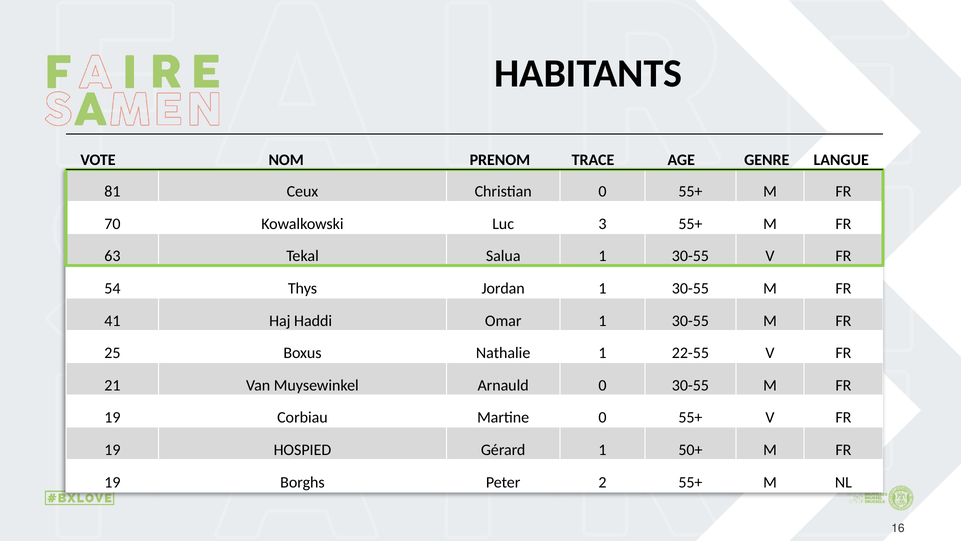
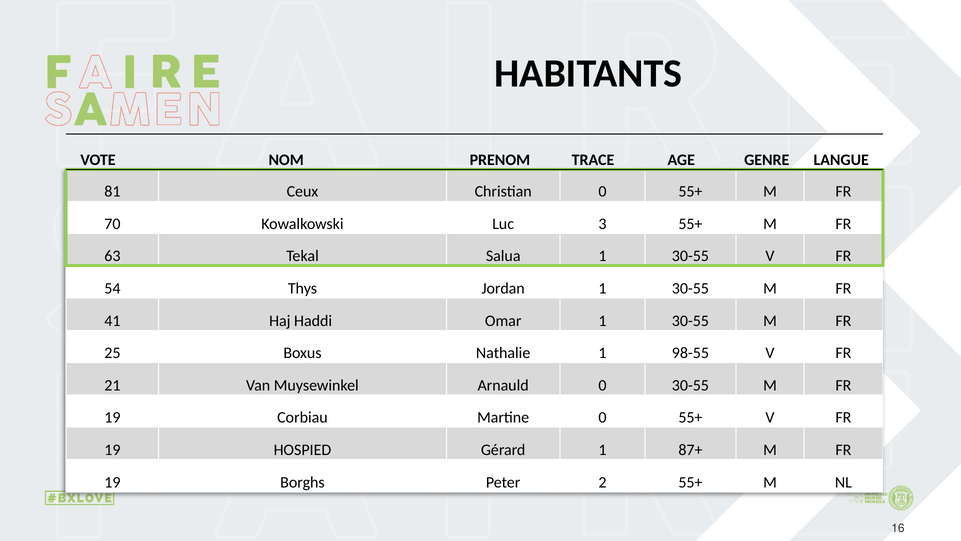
22-55: 22-55 -> 98-55
50+: 50+ -> 87+
